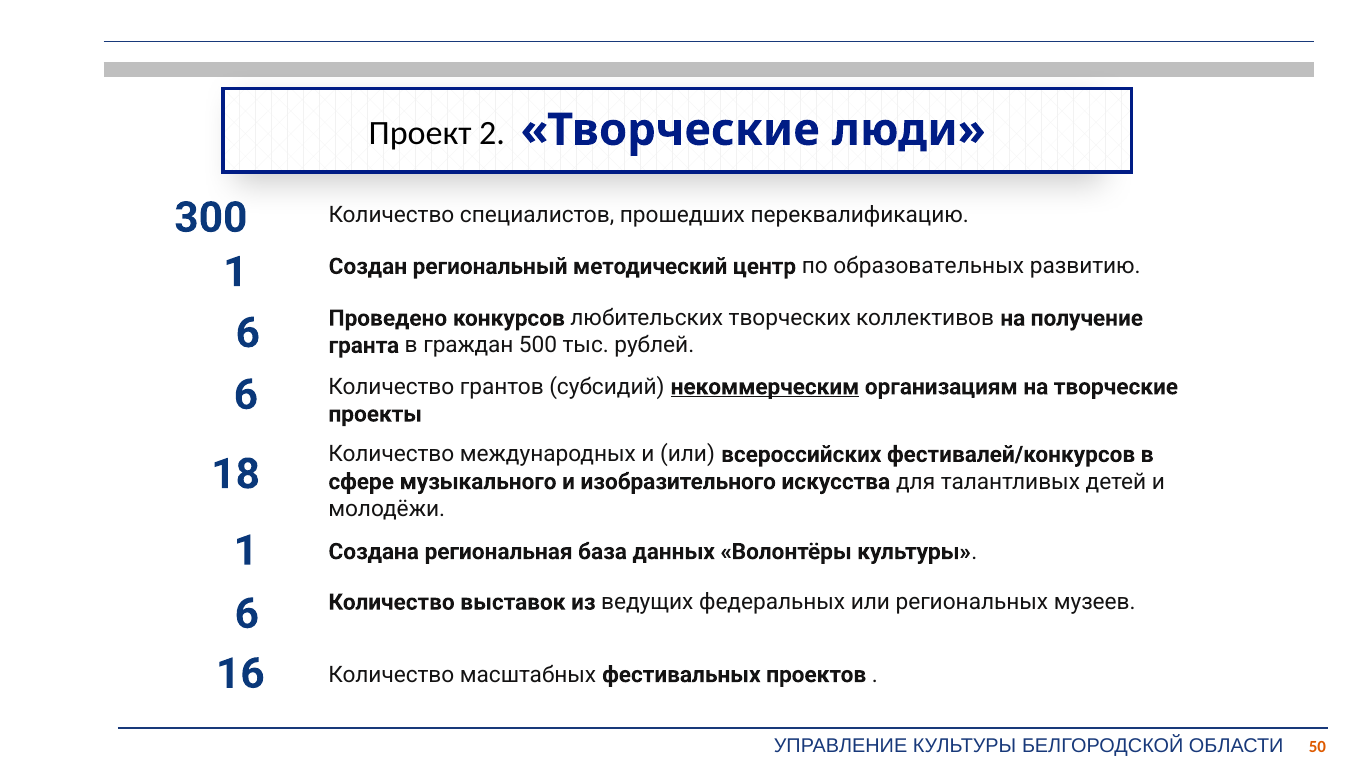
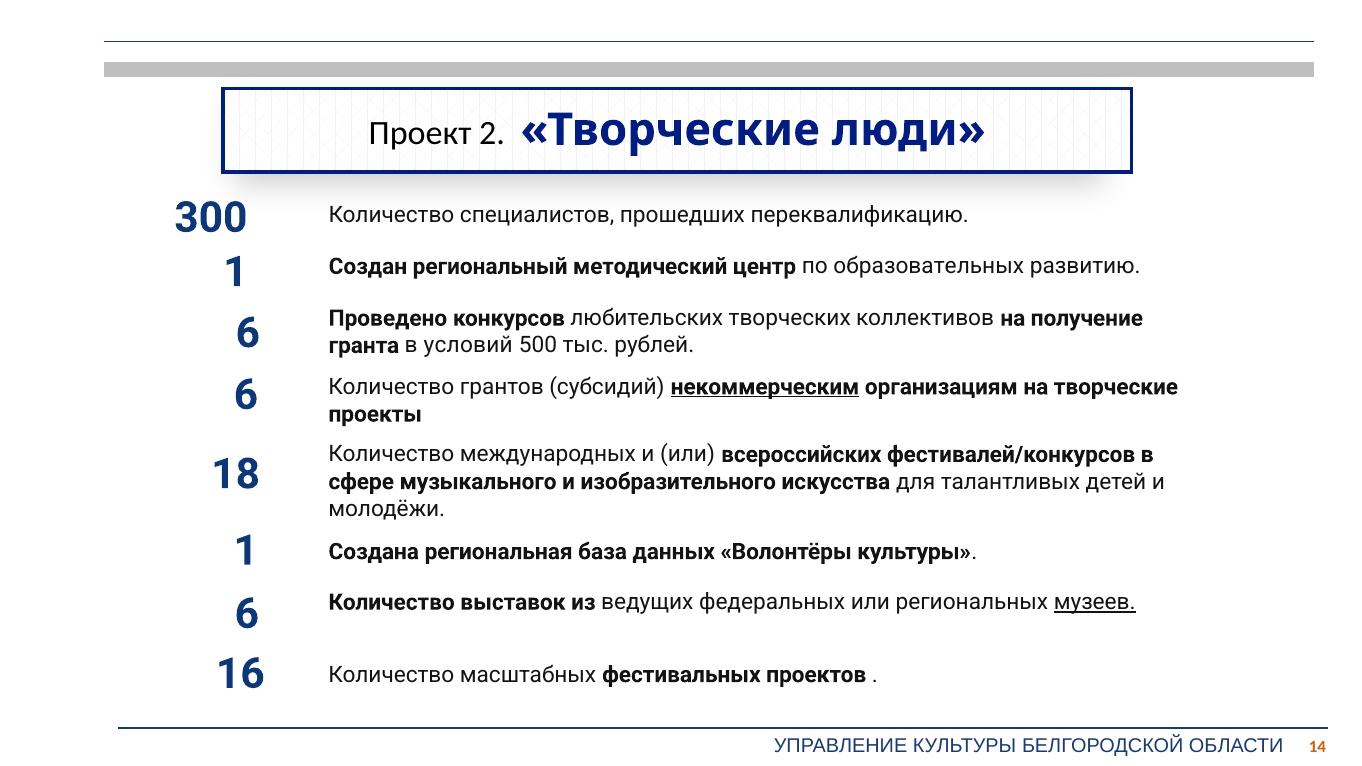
граждан: граждан -> условий
музеев underline: none -> present
50: 50 -> 14
